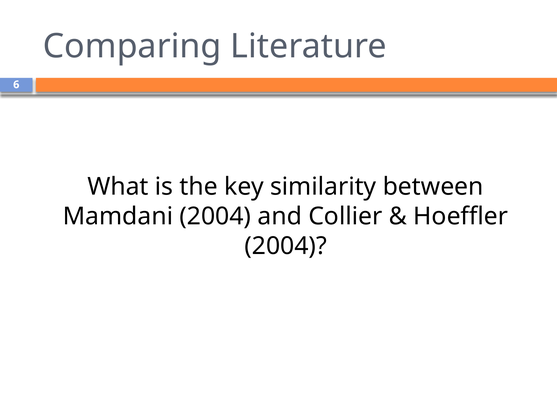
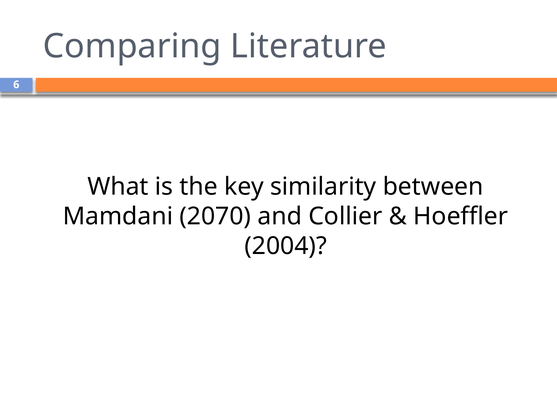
Mamdani 2004: 2004 -> 2070
